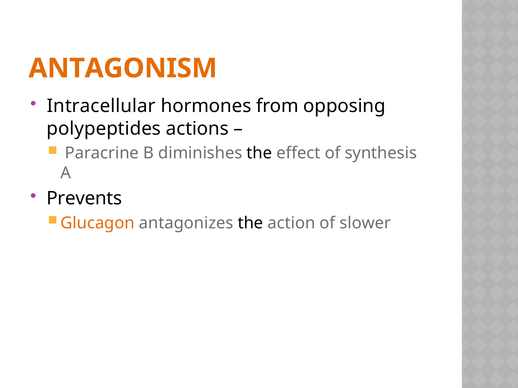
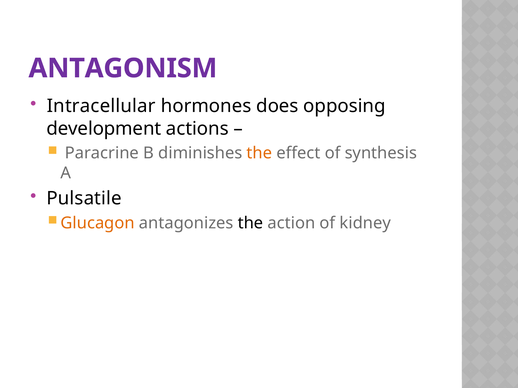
ANTAGONISM colour: orange -> purple
from: from -> does
polypeptides: polypeptides -> development
the at (259, 153) colour: black -> orange
Prevents: Prevents -> Pulsatile
slower: slower -> kidney
